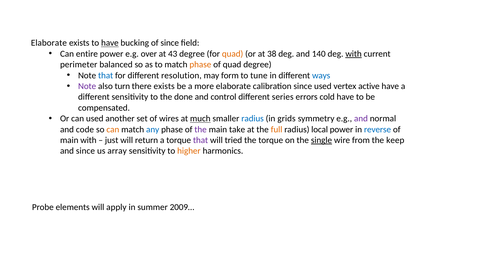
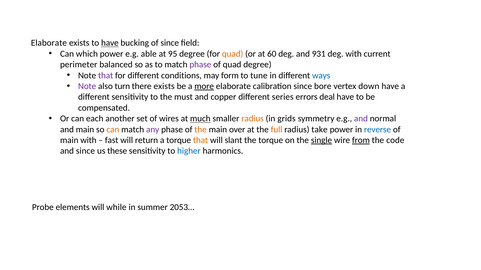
entire: entire -> which
over: over -> able
43: 43 -> 95
38: 38 -> 60
140: 140 -> 931
with at (354, 54) underline: present -> none
phase at (200, 65) colour: orange -> purple
that at (106, 76) colour: blue -> purple
resolution: resolution -> conditions
more underline: none -> present
since used: used -> bore
active: active -> down
done: done -> must
control: control -> copper
cold: cold -> deal
can used: used -> each
radius at (253, 119) colour: blue -> orange
and code: code -> main
any colour: blue -> purple
the at (201, 130) colour: purple -> orange
take: take -> over
local: local -> take
just: just -> fast
that at (201, 140) colour: purple -> orange
tried: tried -> slant
from underline: none -> present
keep: keep -> code
array: array -> these
higher colour: orange -> blue
apply: apply -> while
2009…: 2009… -> 2053…
